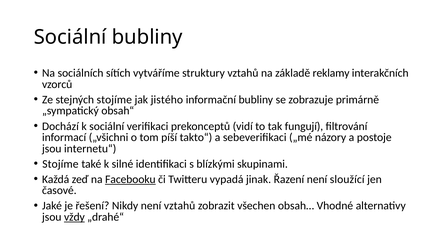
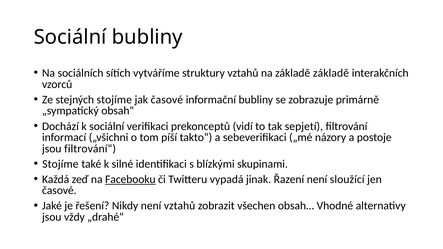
základě reklamy: reklamy -> základě
jak jistého: jistého -> časové
fungují: fungují -> sepjetí
internetu“: internetu“ -> filtrování“
vždy underline: present -> none
